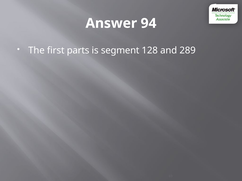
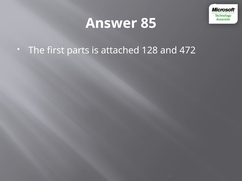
94: 94 -> 85
segment: segment -> attached
289: 289 -> 472
